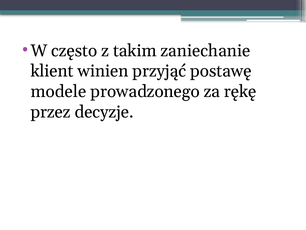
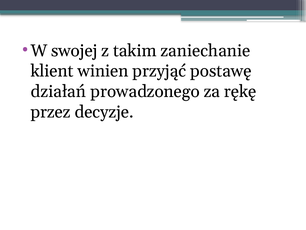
często: często -> swojej
modele: modele -> działań
